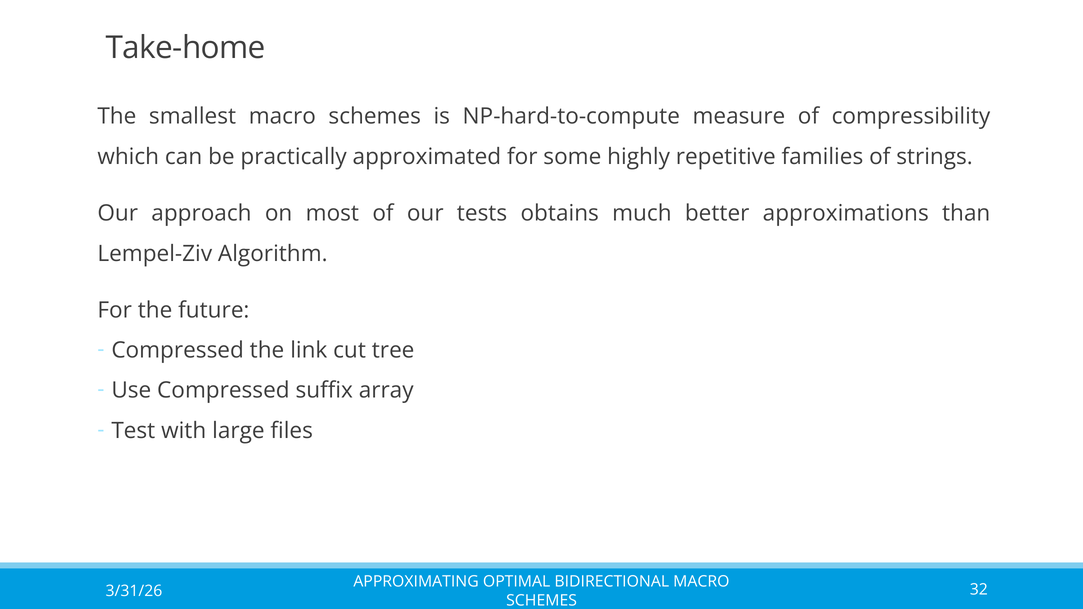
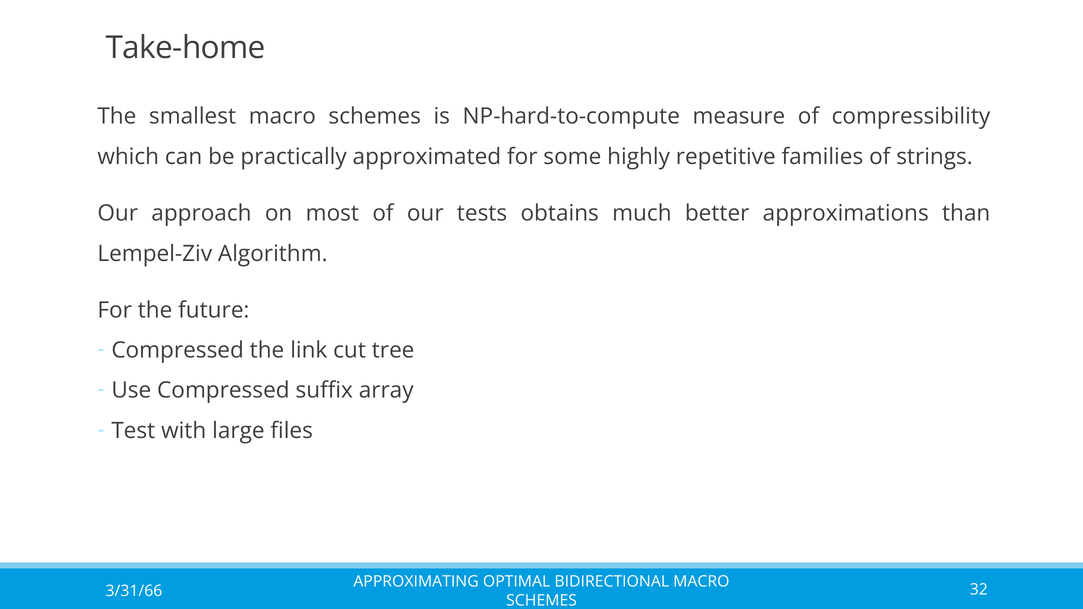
3/31/26: 3/31/26 -> 3/31/66
